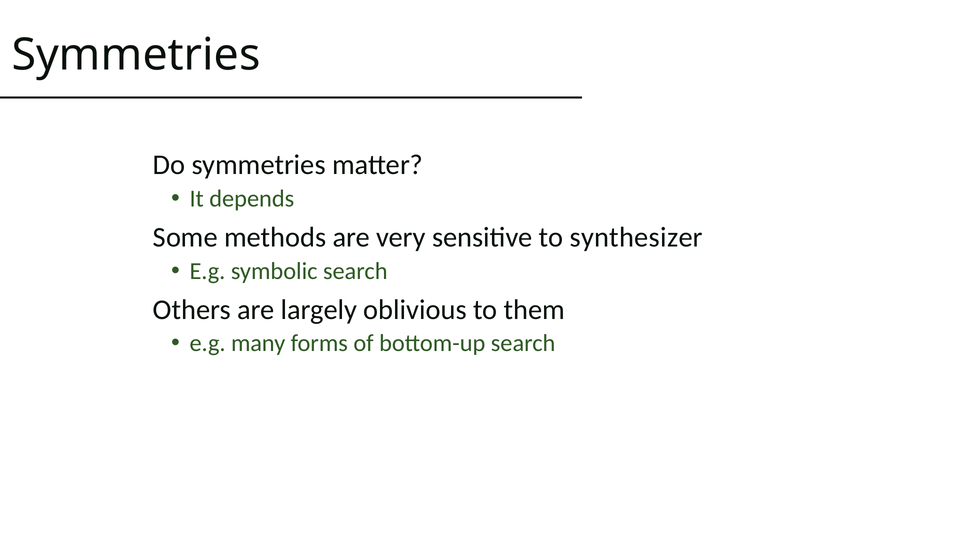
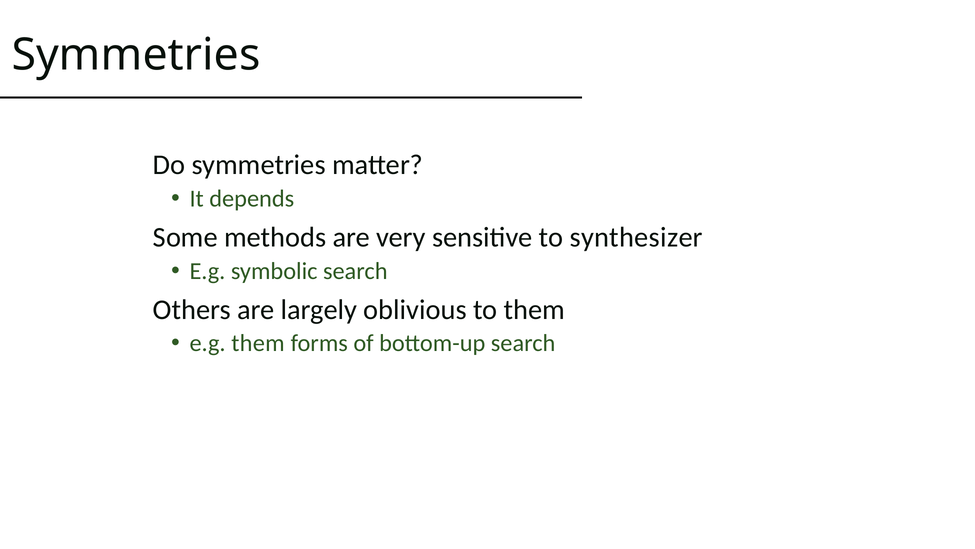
e.g many: many -> them
